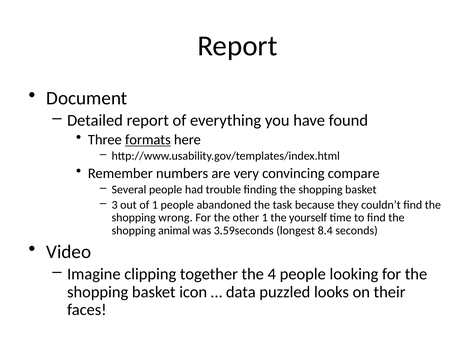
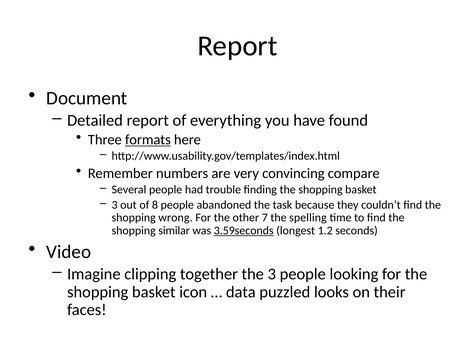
of 1: 1 -> 8
other 1: 1 -> 7
yourself: yourself -> spelling
animal: animal -> similar
3.59seconds underline: none -> present
8.4: 8.4 -> 1.2
the 4: 4 -> 3
